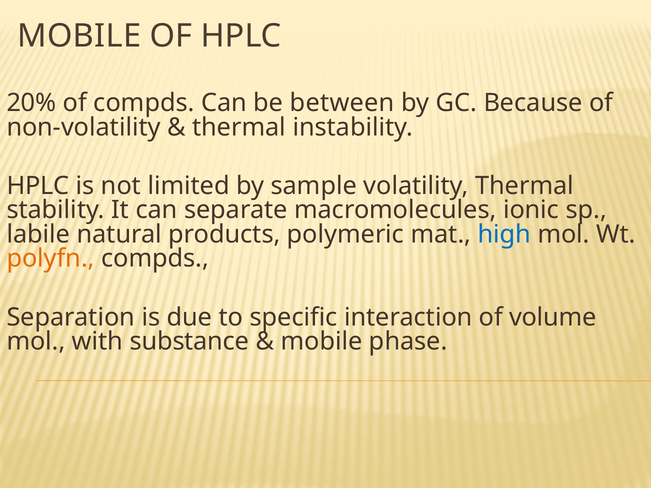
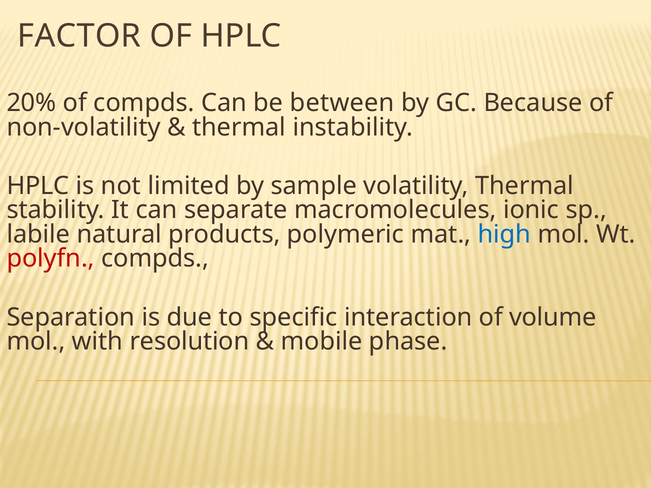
MOBILE at (79, 36): MOBILE -> FACTOR
polyfn colour: orange -> red
substance: substance -> resolution
